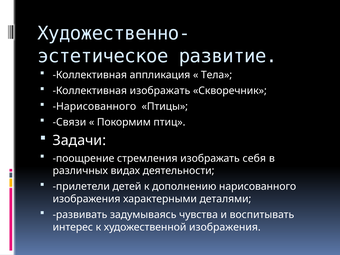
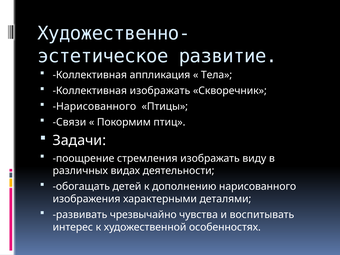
себя: себя -> виду
прилетели: прилетели -> обогащать
задумываясь: задумываясь -> чрезвычайно
художественной изображения: изображения -> особенностях
